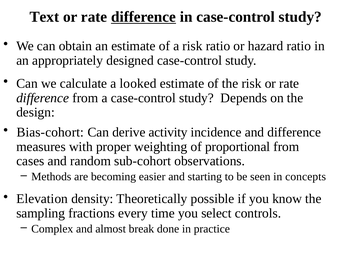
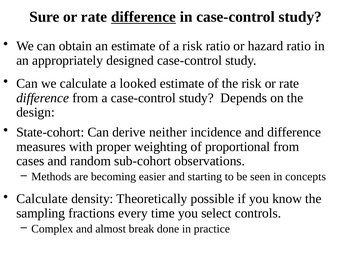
Text: Text -> Sure
Bias-cohort: Bias-cohort -> State-cohort
activity: activity -> neither
Elevation at (42, 199): Elevation -> Calculate
